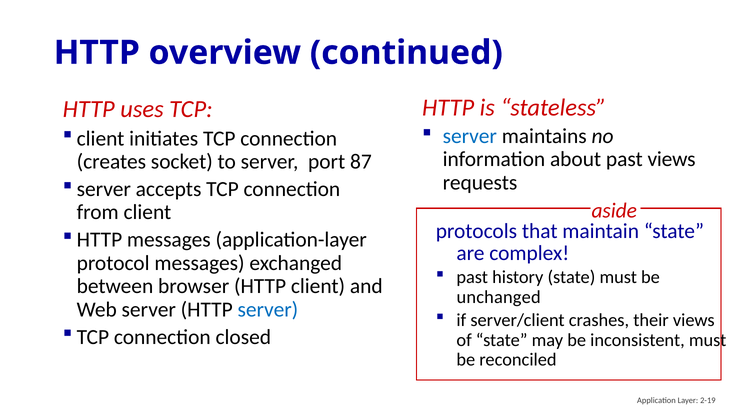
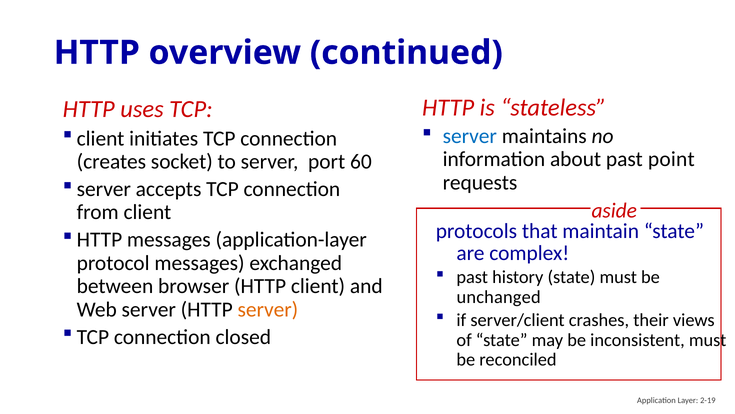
past views: views -> point
87: 87 -> 60
server at (268, 309) colour: blue -> orange
